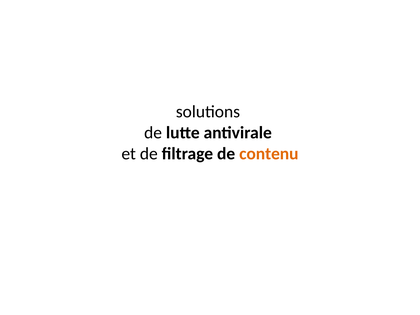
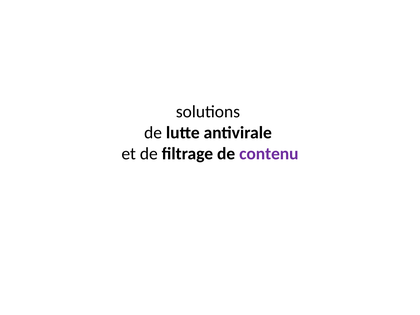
contenu colour: orange -> purple
